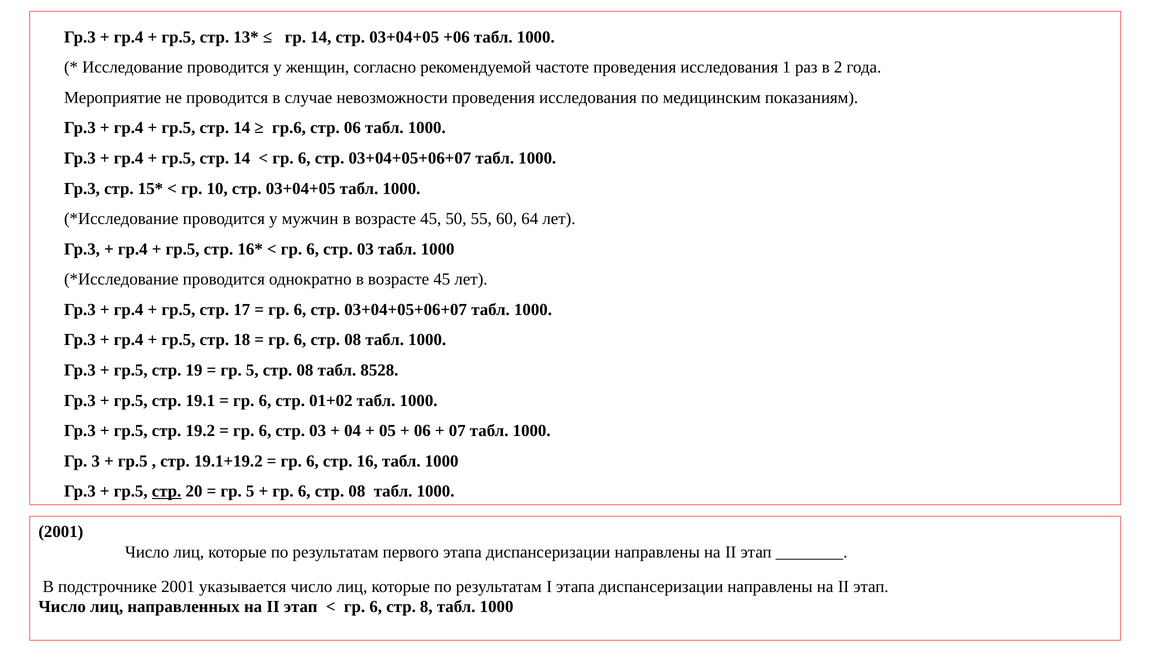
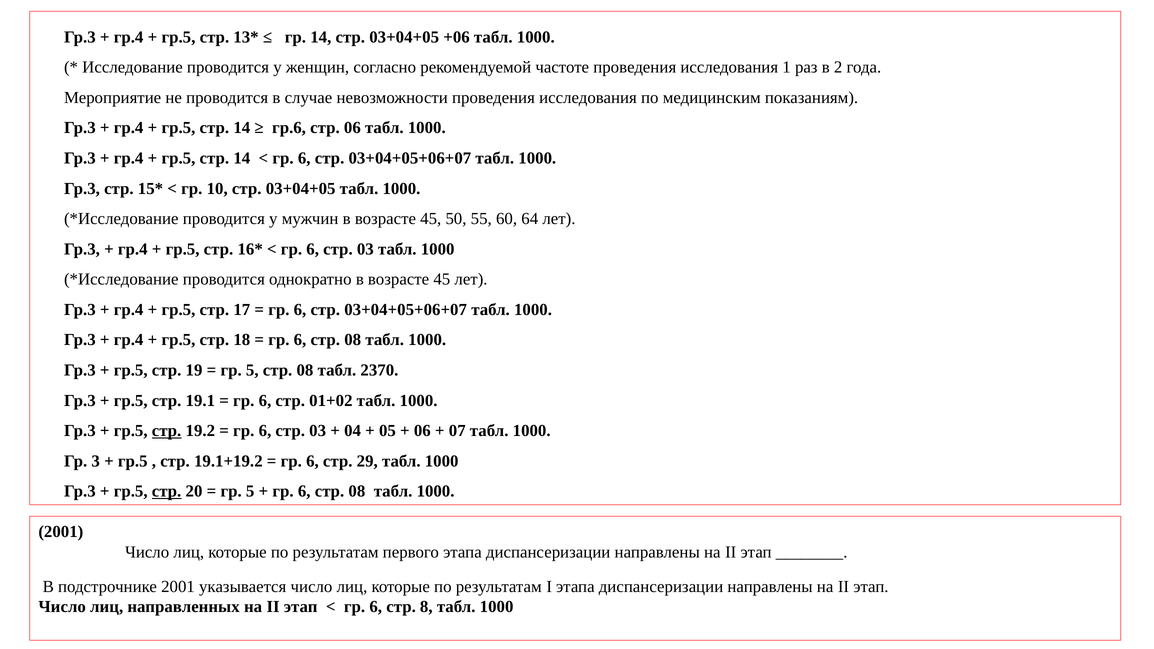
8528: 8528 -> 2370
стр at (167, 431) underline: none -> present
16: 16 -> 29
